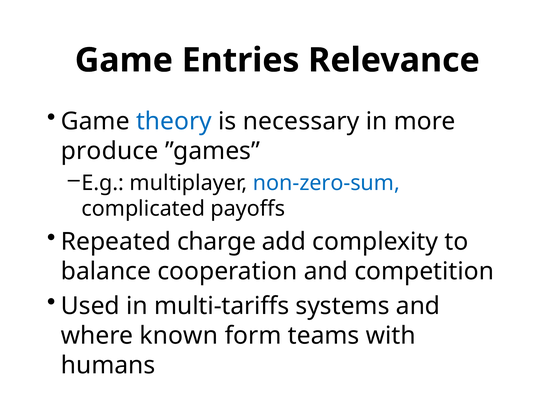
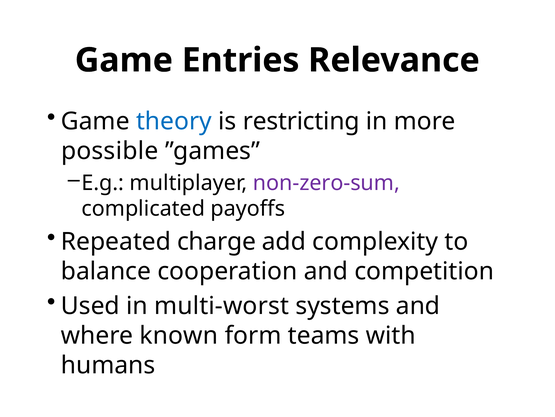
necessary: necessary -> restricting
produce: produce -> possible
non-zero-sum colour: blue -> purple
multi-tariffs: multi-tariffs -> multi-worst
